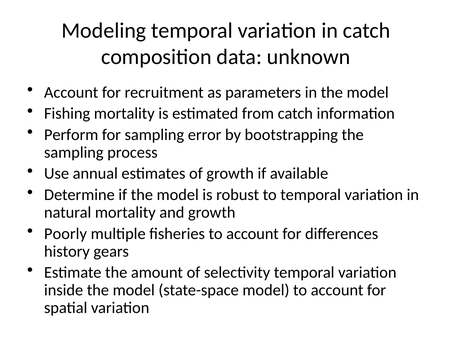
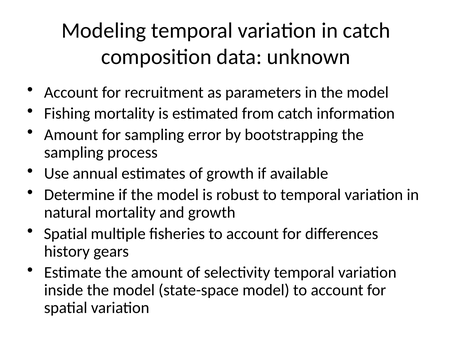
Perform at (71, 135): Perform -> Amount
Poorly at (66, 234): Poorly -> Spatial
